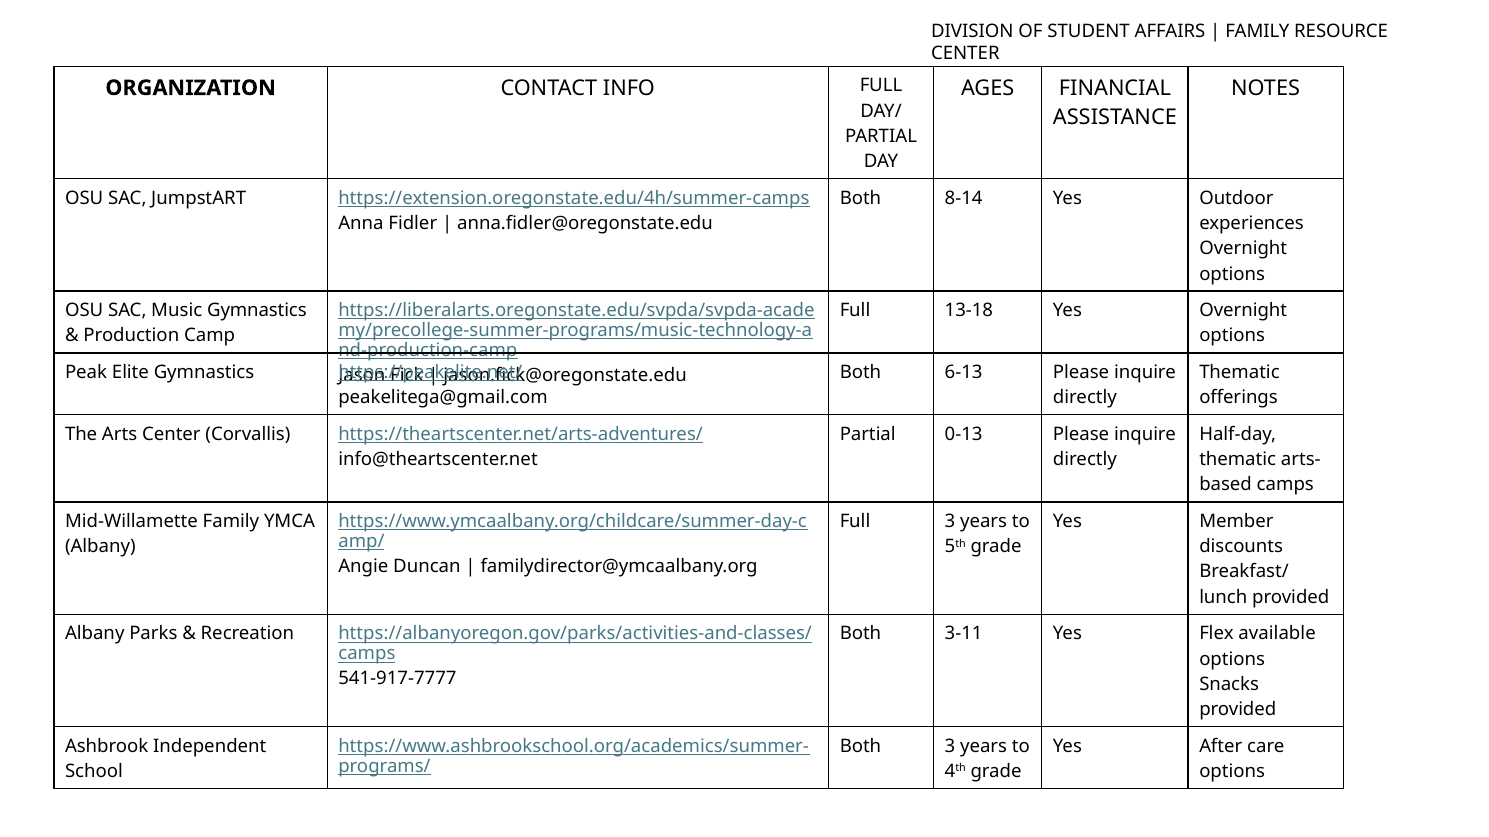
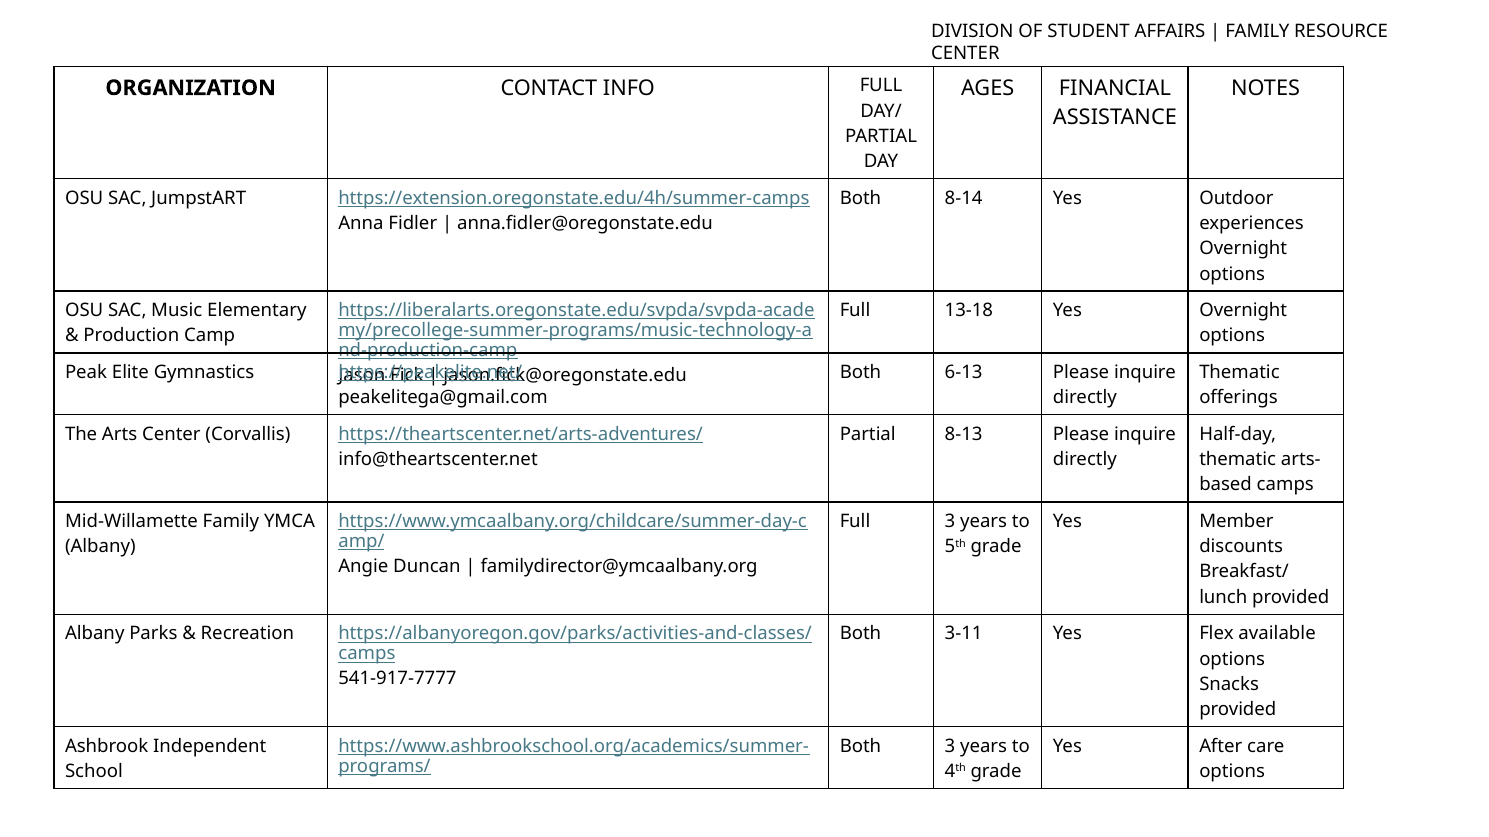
Music Gymnastics: Gymnastics -> Elementary
0-13: 0-13 -> 8-13
